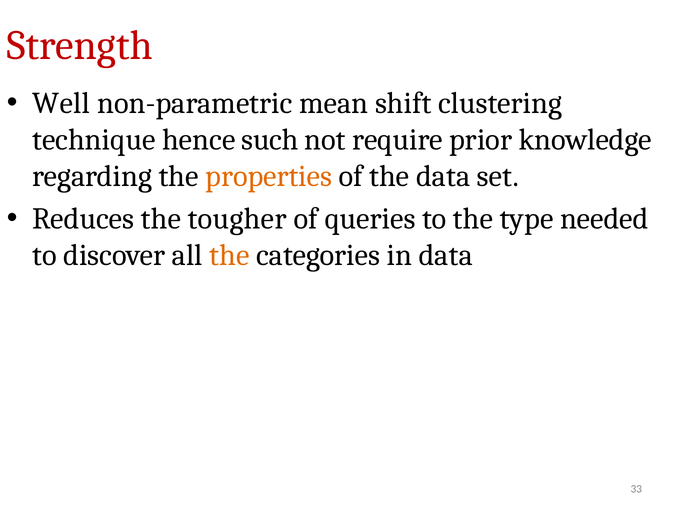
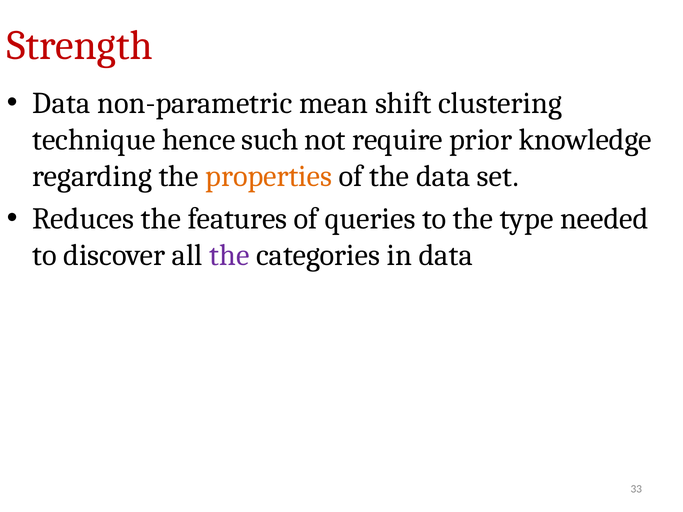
Well at (61, 103): Well -> Data
tougher: tougher -> features
the at (229, 255) colour: orange -> purple
